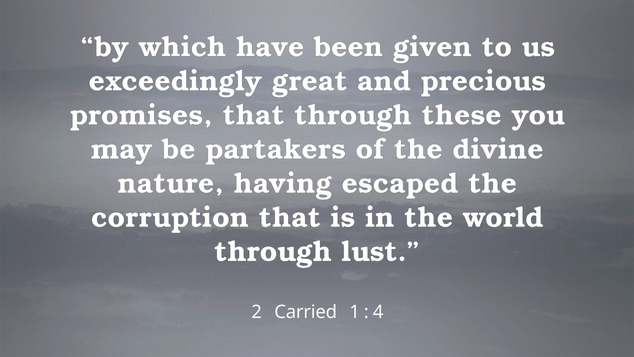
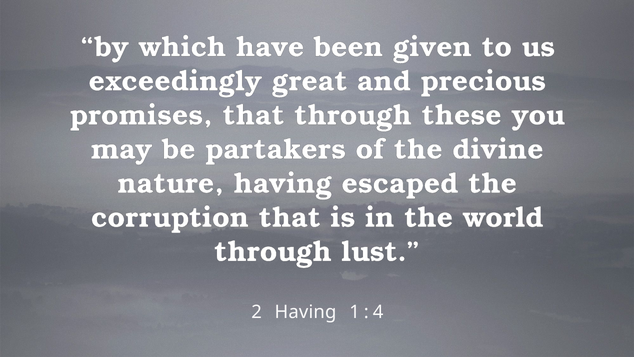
2 Carried: Carried -> Having
